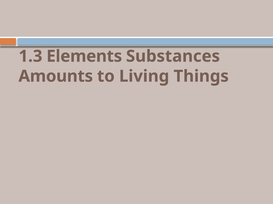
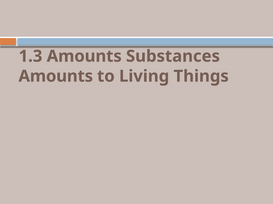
1.3 Elements: Elements -> Amounts
